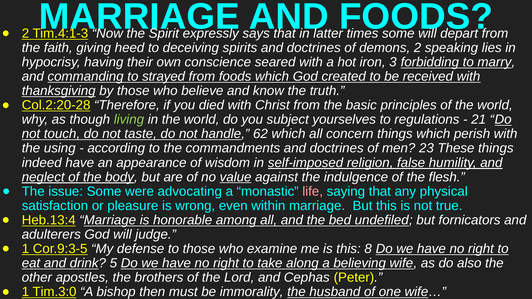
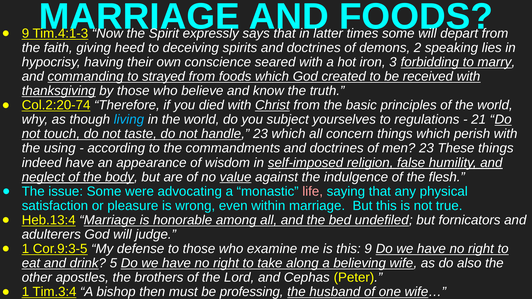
2 at (25, 33): 2 -> 9
Col.2:20-28: Col.2:20-28 -> Col.2:20-74
Christ underline: none -> present
living colour: light green -> light blue
handle 62: 62 -> 23
this 8: 8 -> 9
Tim.3:0: Tim.3:0 -> Tim.3:4
immorality: immorality -> professing
